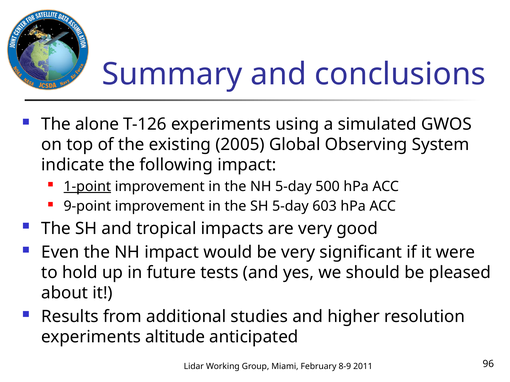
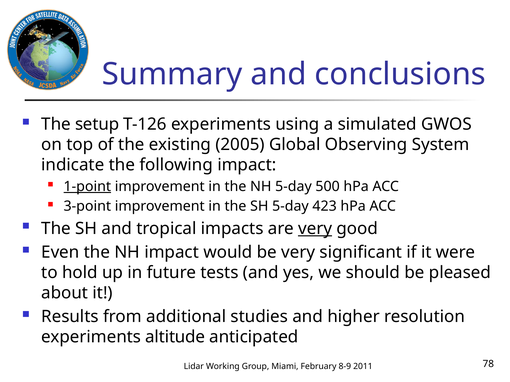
alone: alone -> setup
9-point: 9-point -> 3-point
603: 603 -> 423
very at (315, 229) underline: none -> present
96: 96 -> 78
